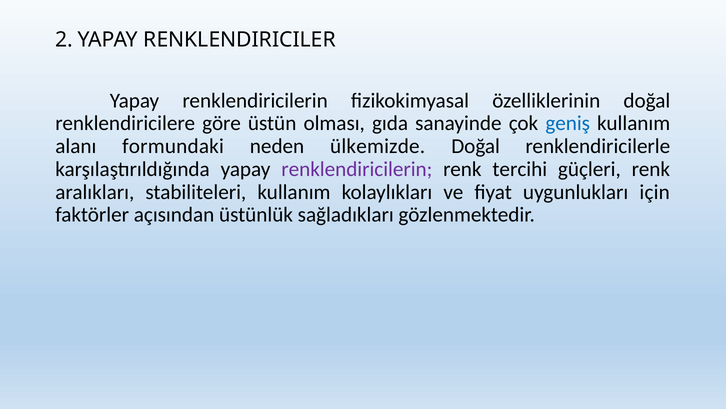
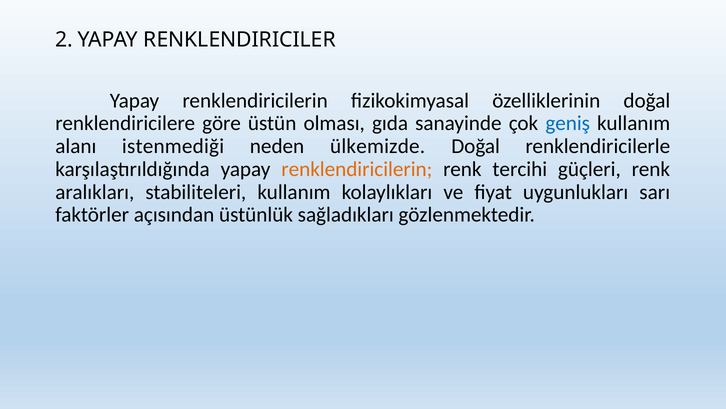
formundaki: formundaki -> istenmediği
renklendiricilerin at (357, 169) colour: purple -> orange
için: için -> sarı
